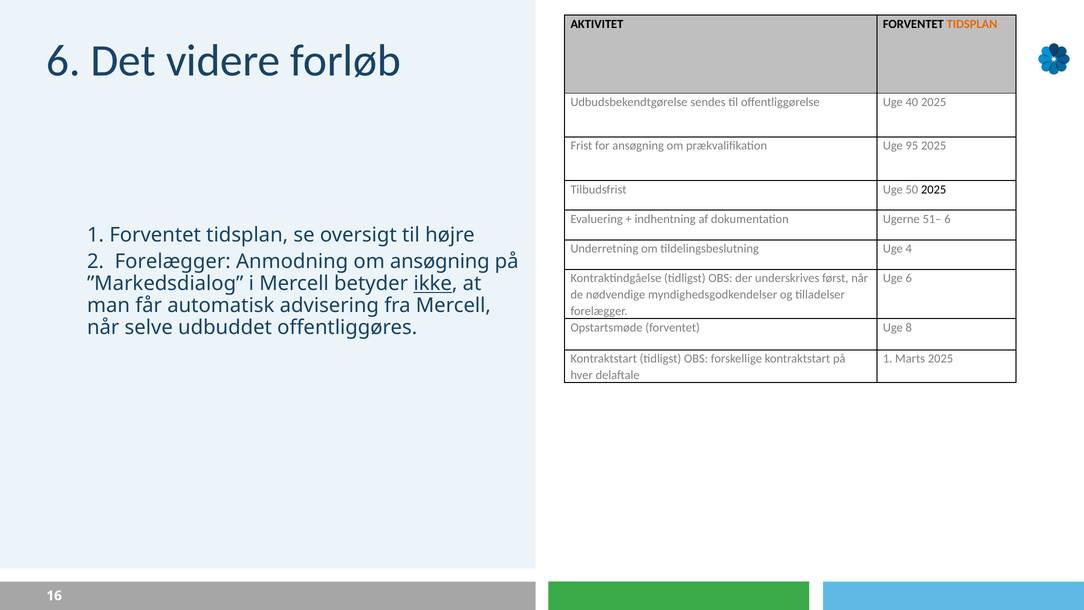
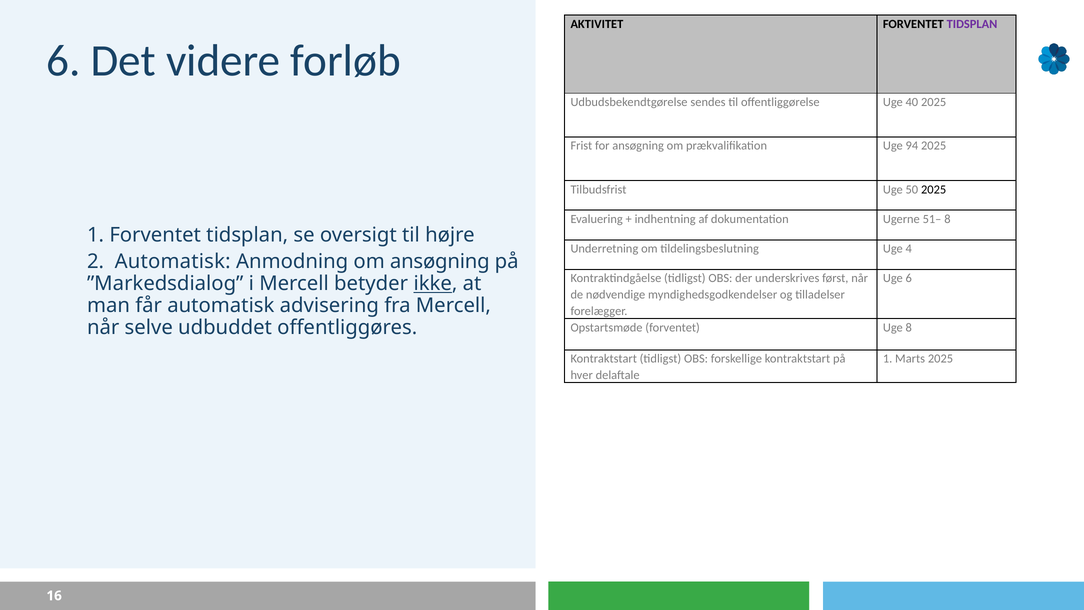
TIDSPLAN at (972, 24) colour: orange -> purple
95: 95 -> 94
51– 6: 6 -> 8
2 Forelægger: Forelægger -> Automatisk
